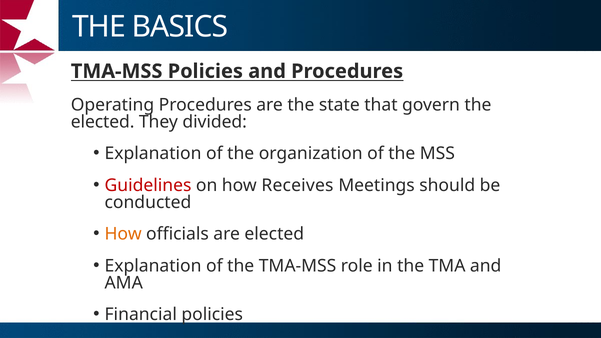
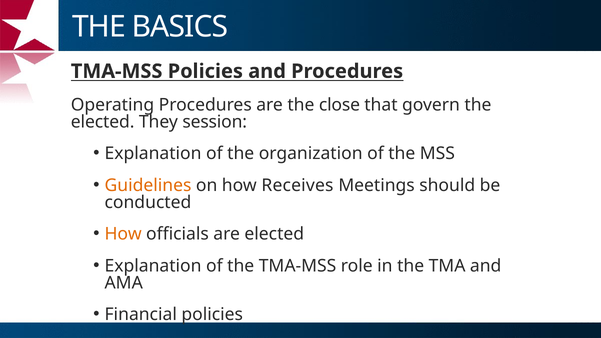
state: state -> close
divided: divided -> session
Guidelines colour: red -> orange
